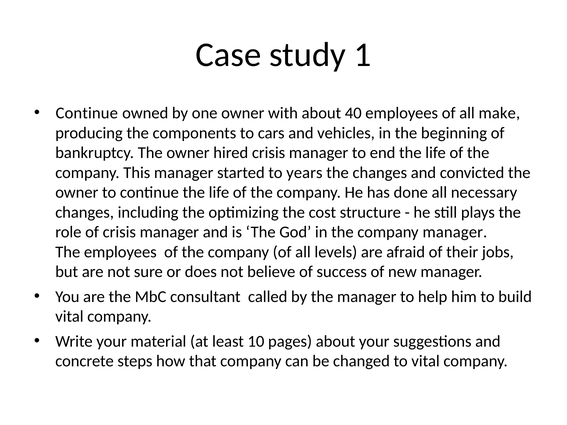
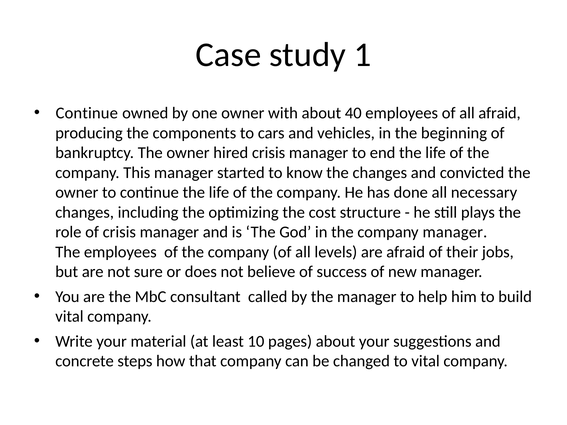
all make: make -> afraid
years: years -> know
